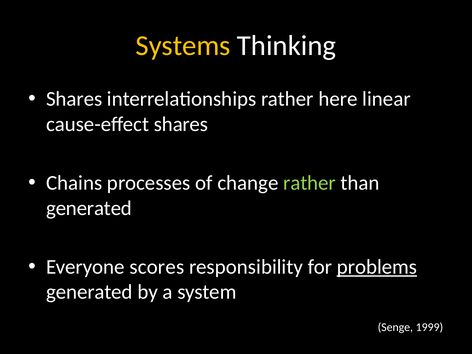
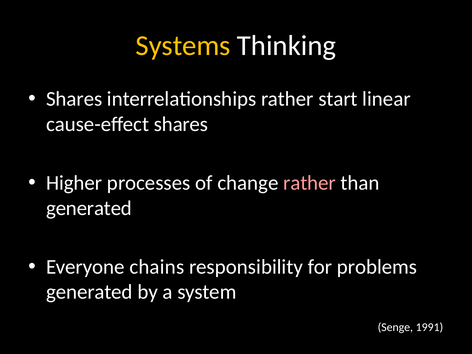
here: here -> start
Chains: Chains -> Higher
rather at (310, 183) colour: light green -> pink
scores: scores -> chains
problems underline: present -> none
1999: 1999 -> 1991
